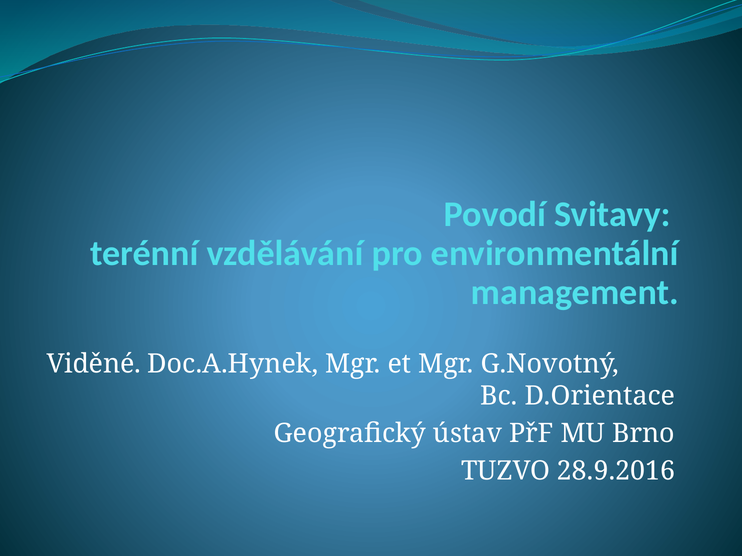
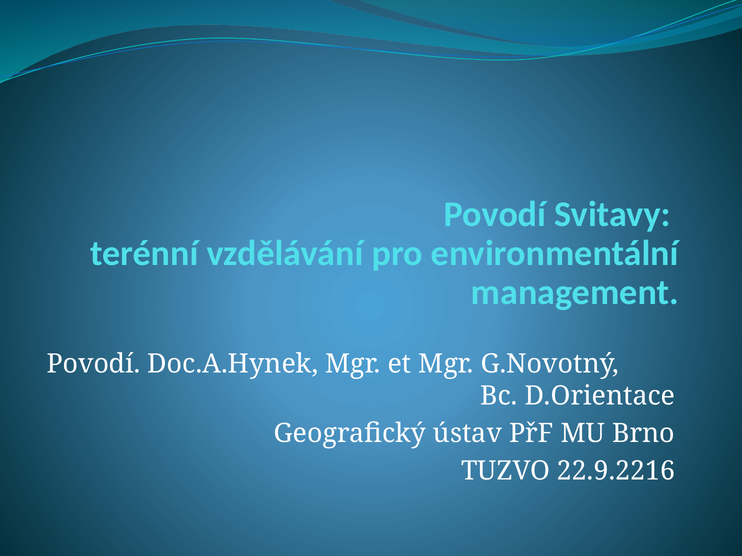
Viděné at (94, 364): Viděné -> Povodí
28.9.2016: 28.9.2016 -> 22.9.2216
